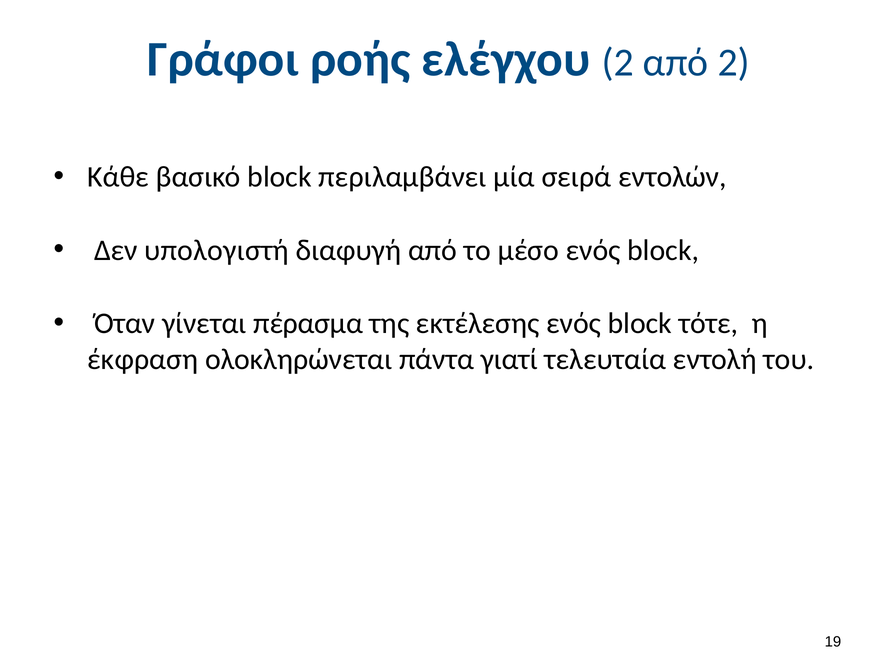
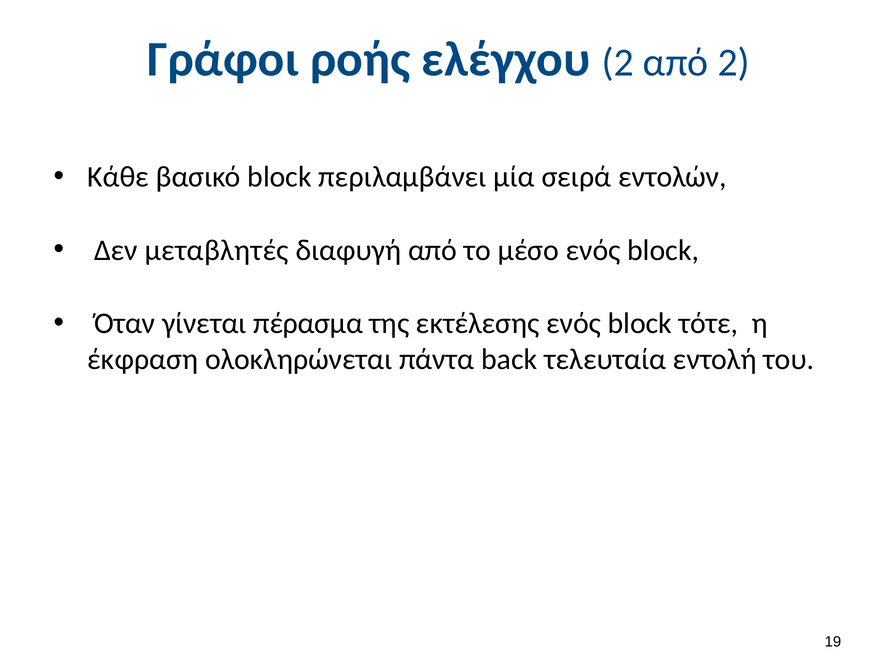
υπολογιστή: υπολογιστή -> μεταβλητές
γιατί: γιατί -> back
